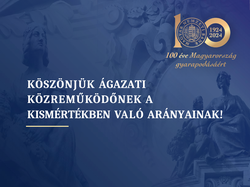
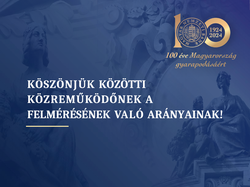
ÁGAZATI: ÁGAZATI -> KÖZÖTTI
KISMÉRTÉKBEN: KISMÉRTÉKBEN -> FELMÉRÉSÉNEK
